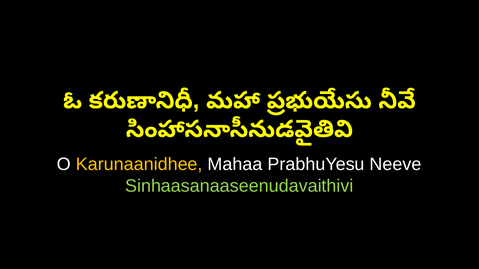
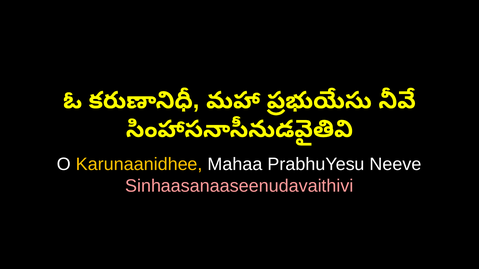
Sinhaasanaaseenudavaithivi colour: light green -> pink
